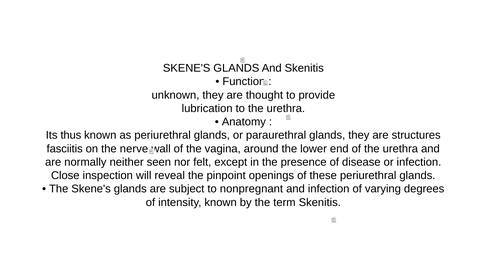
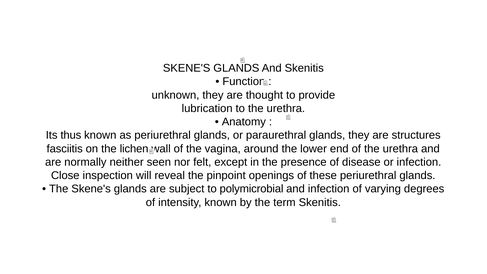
nerve: nerve -> lichen
nonpregnant: nonpregnant -> polymicrobial
